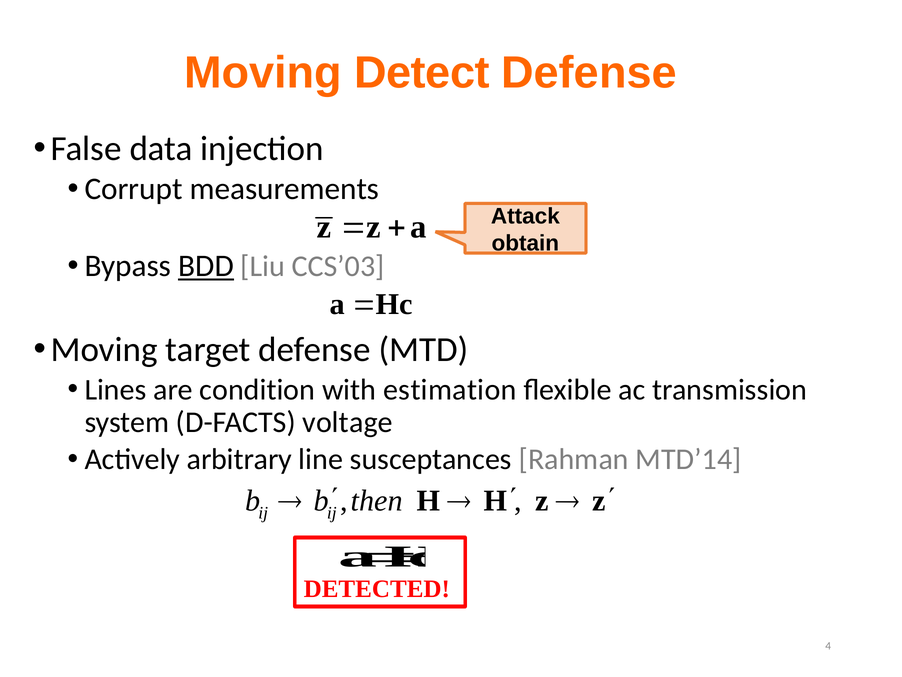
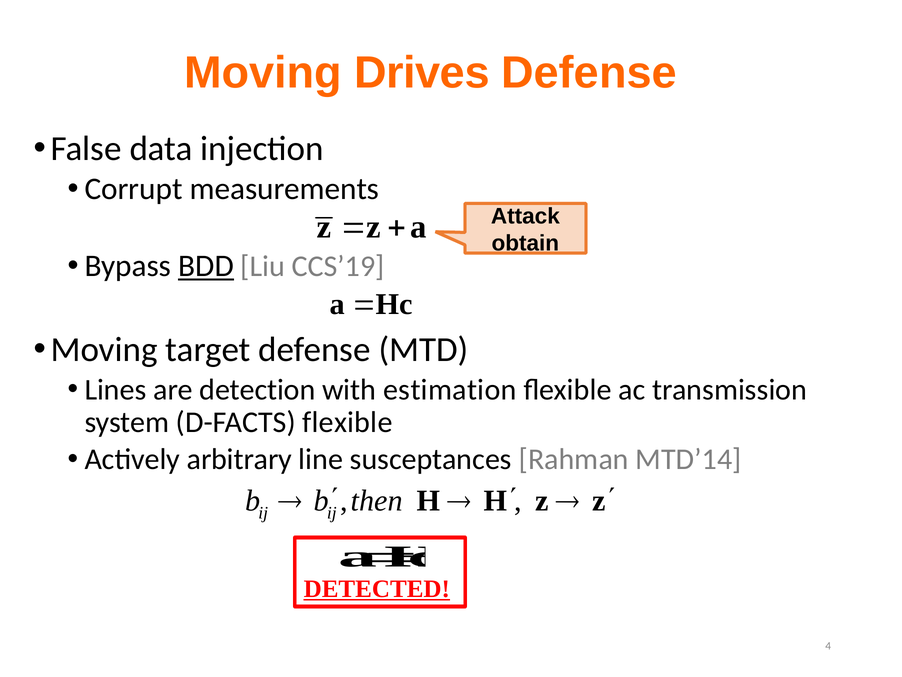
Detect: Detect -> Drives
CCS’03: CCS’03 -> CCS’19
condition: condition -> detection
D-FACTS voltage: voltage -> flexible
DETECTED underline: none -> present
